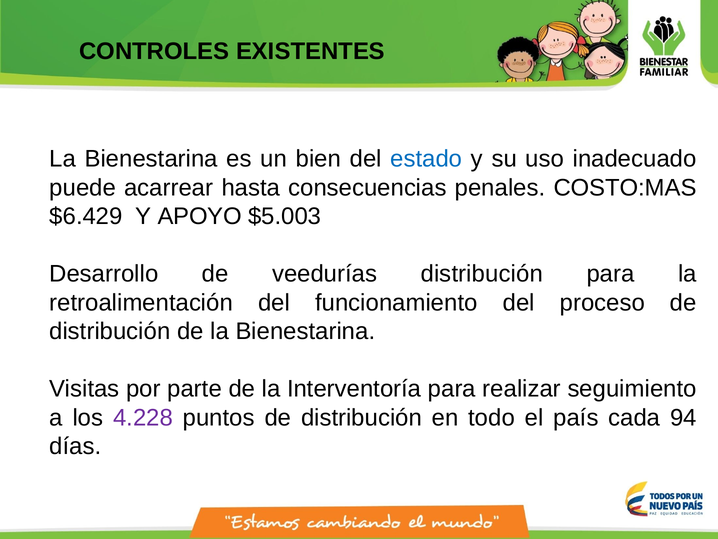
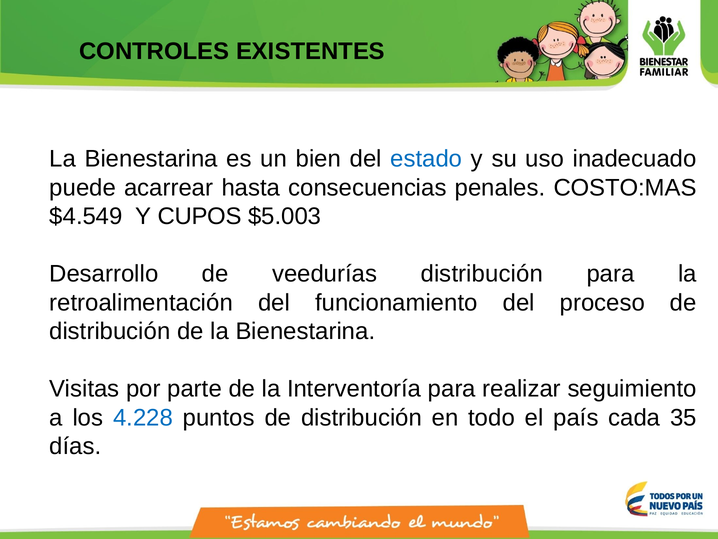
$6.429: $6.429 -> $4.549
APOYO: APOYO -> CUPOS
4.228 colour: purple -> blue
94: 94 -> 35
